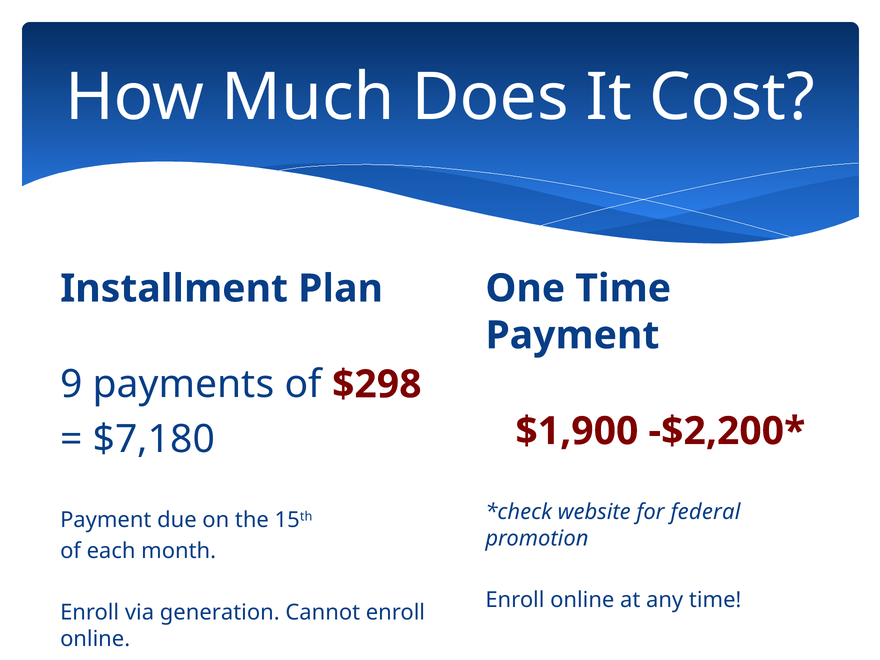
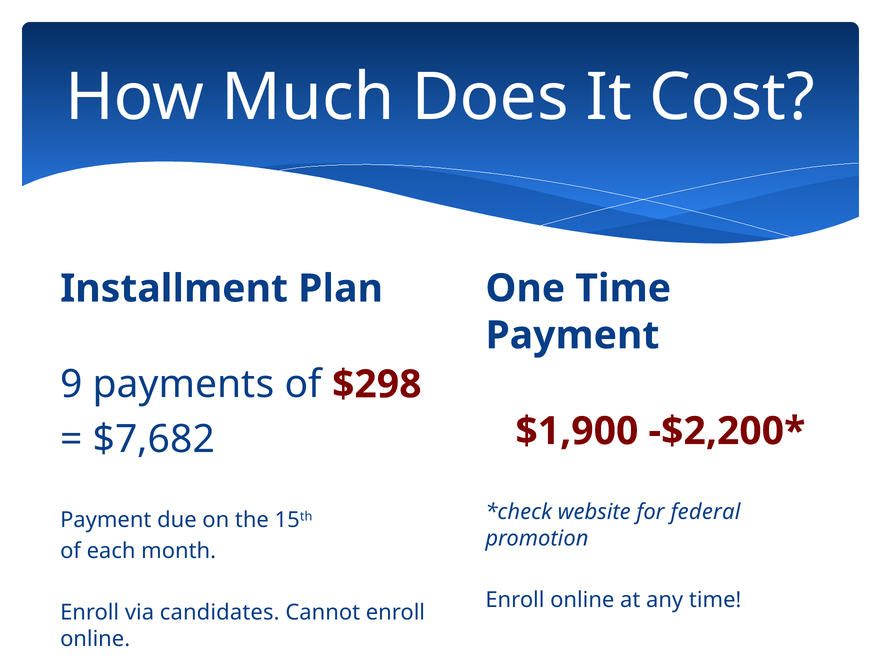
$7,180: $7,180 -> $7,682
generation: generation -> candidates
